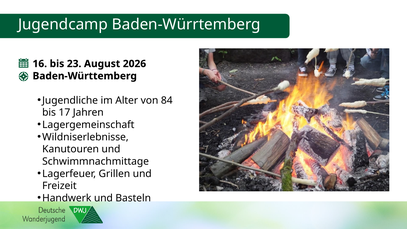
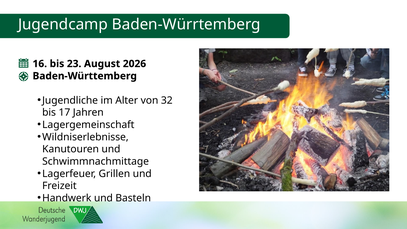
84: 84 -> 32
